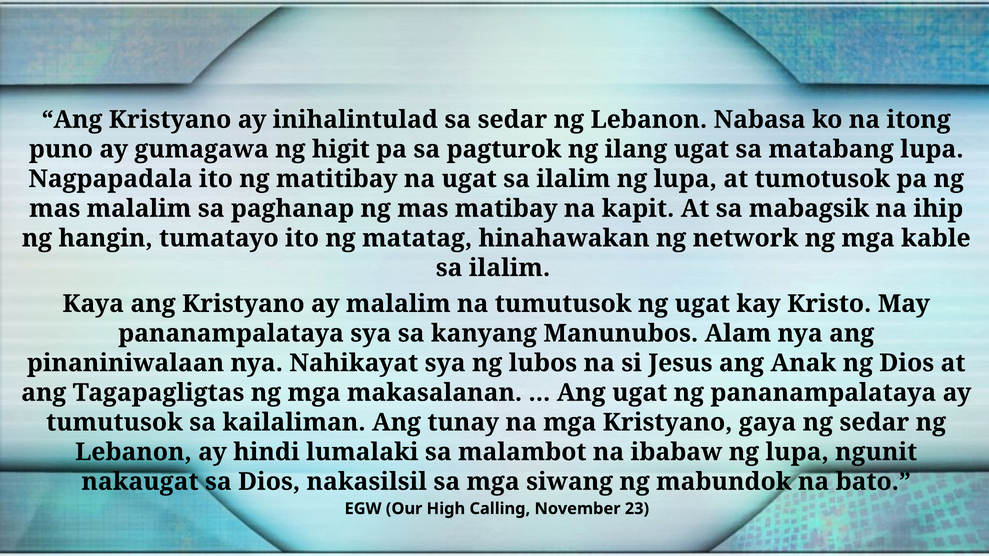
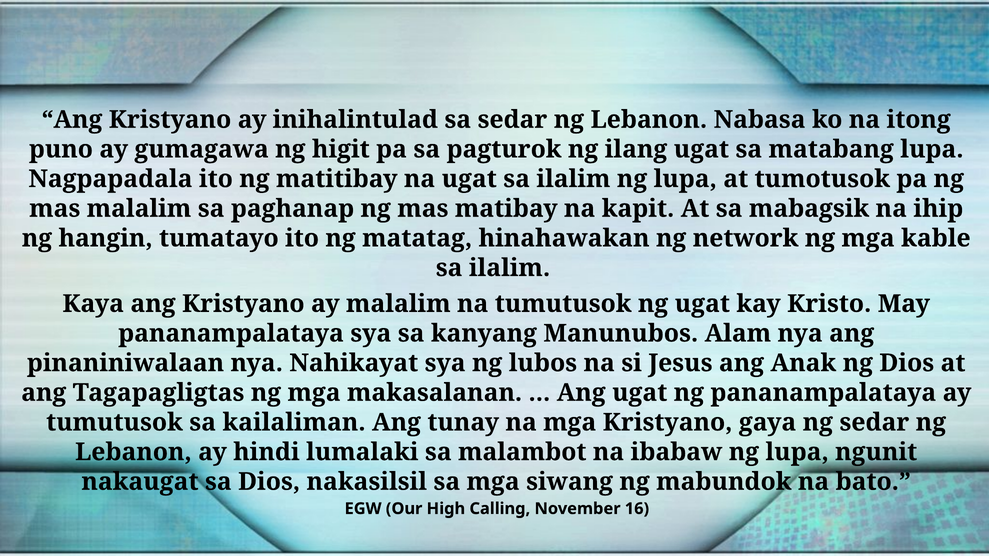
23: 23 -> 16
